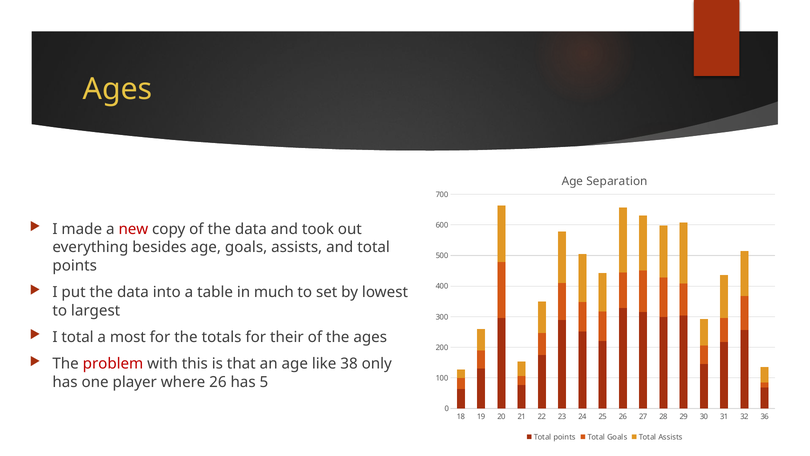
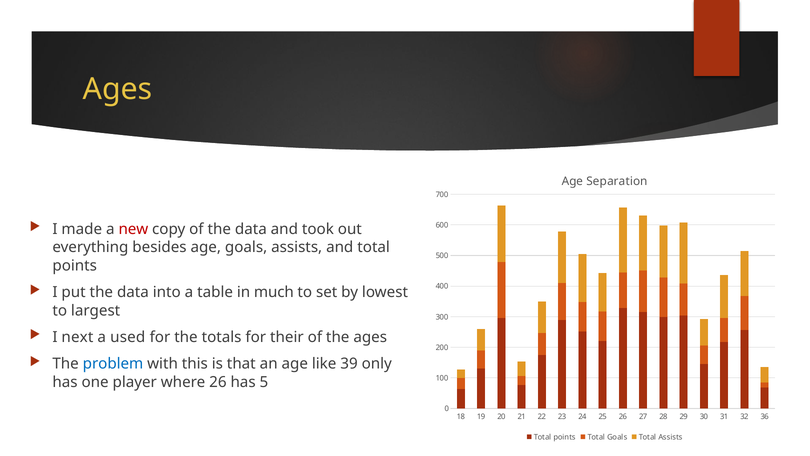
I total: total -> next
most: most -> used
problem colour: red -> blue
38: 38 -> 39
